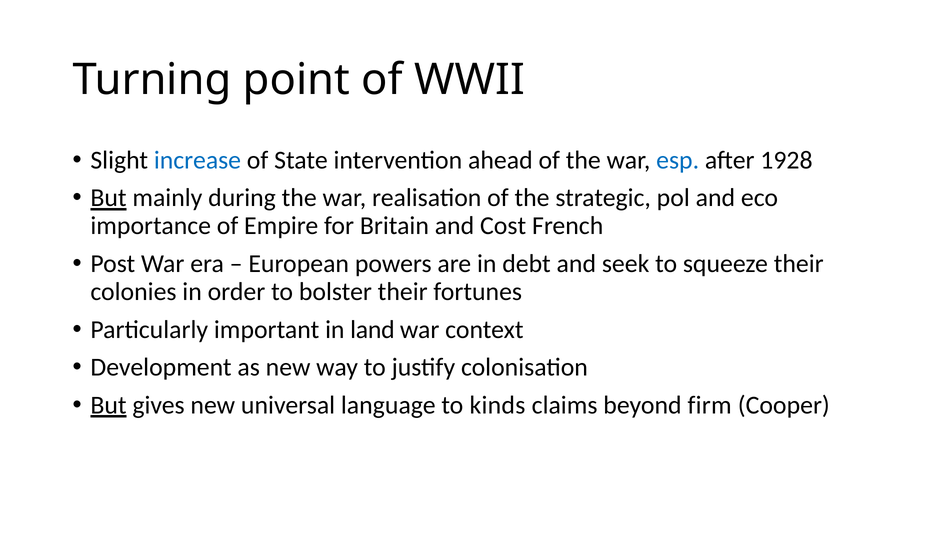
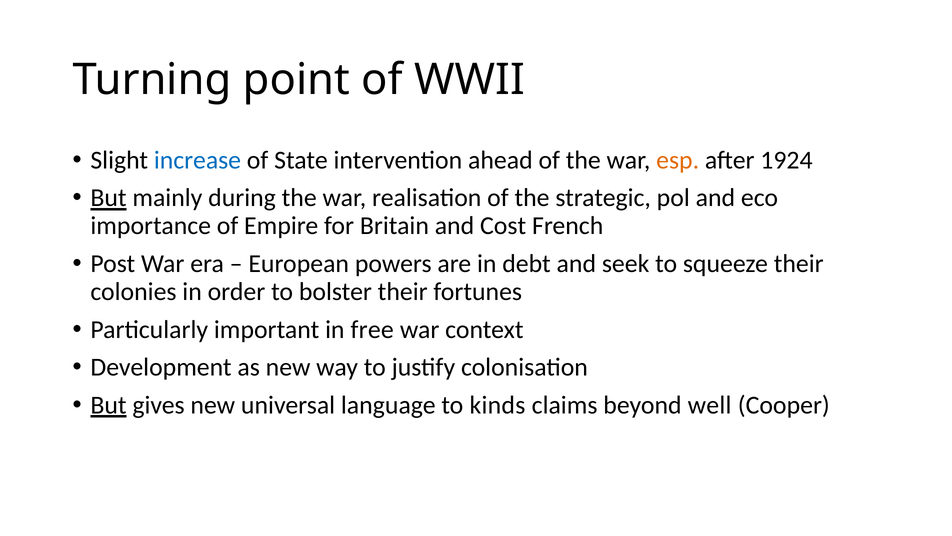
esp colour: blue -> orange
1928: 1928 -> 1924
land: land -> free
firm: firm -> well
